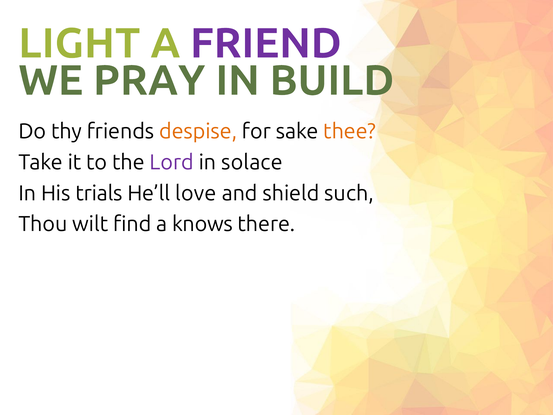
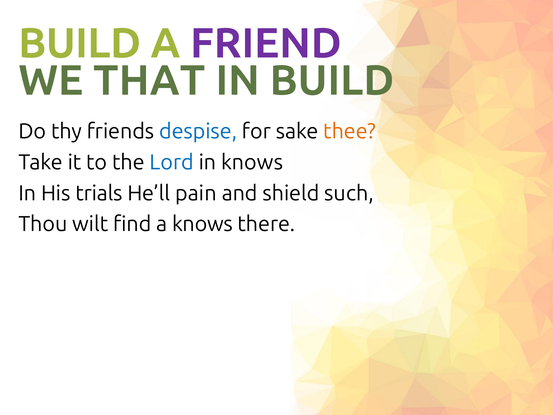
LIGHT at (79, 44): LIGHT -> BUILD
PRAY: PRAY -> THAT
despise colour: orange -> blue
Lord colour: purple -> blue
in solace: solace -> knows
love: love -> pain
